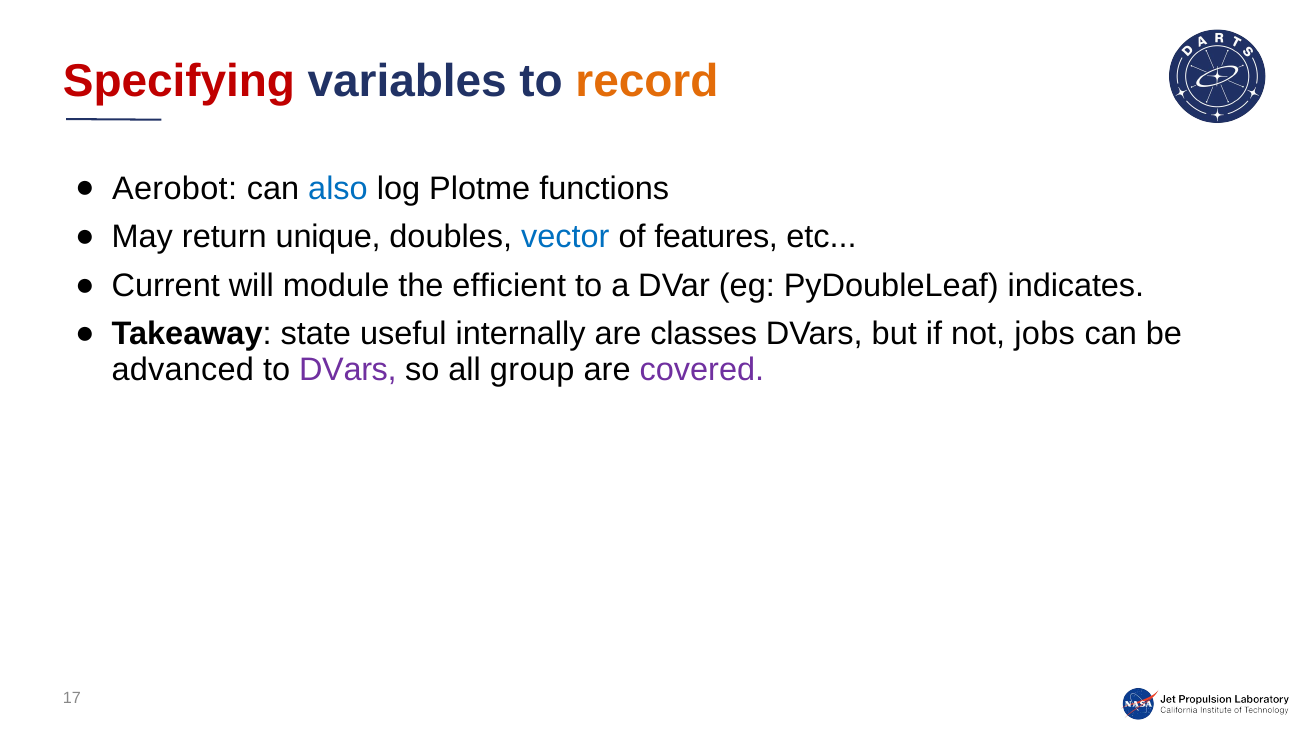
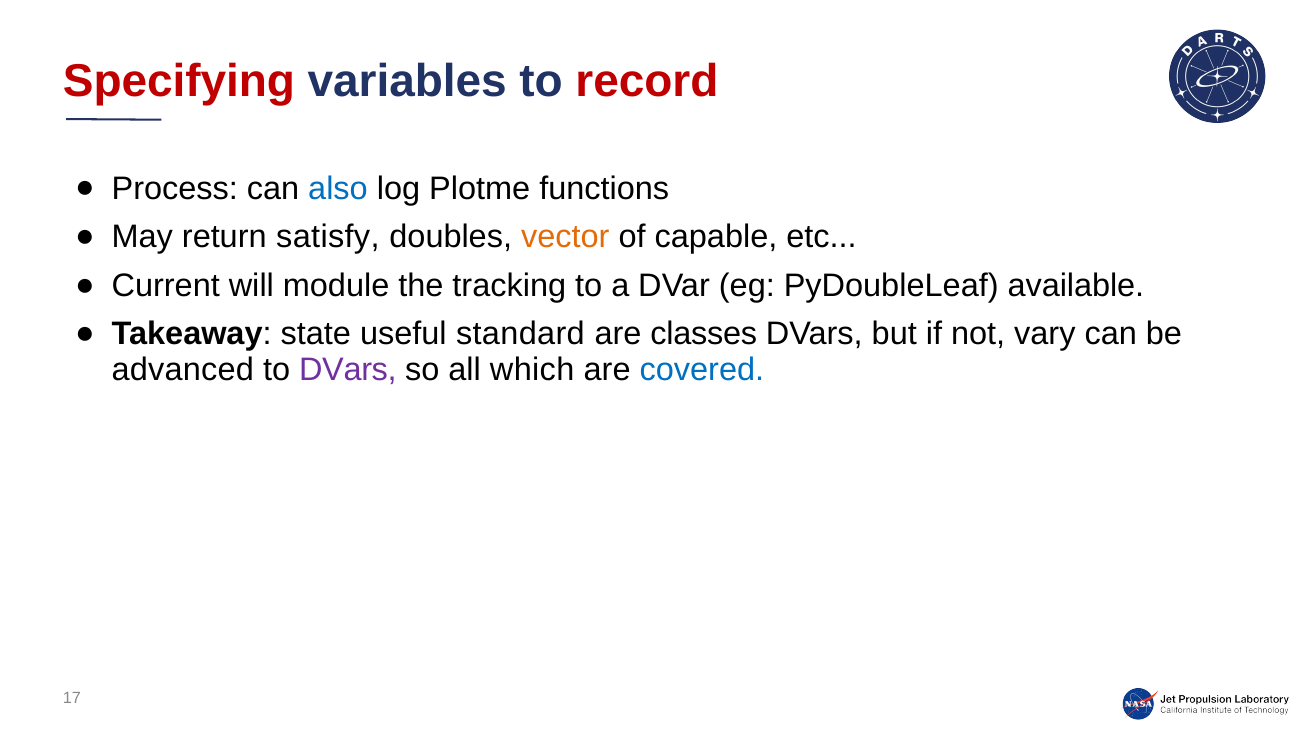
record colour: orange -> red
Aerobot: Aerobot -> Process
unique: unique -> satisfy
vector colour: blue -> orange
features: features -> capable
efficient: efficient -> tracking
indicates: indicates -> available
internally: internally -> standard
jobs: jobs -> vary
group: group -> which
covered colour: purple -> blue
